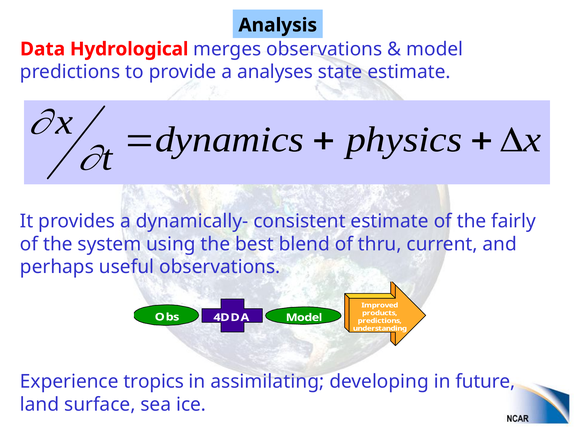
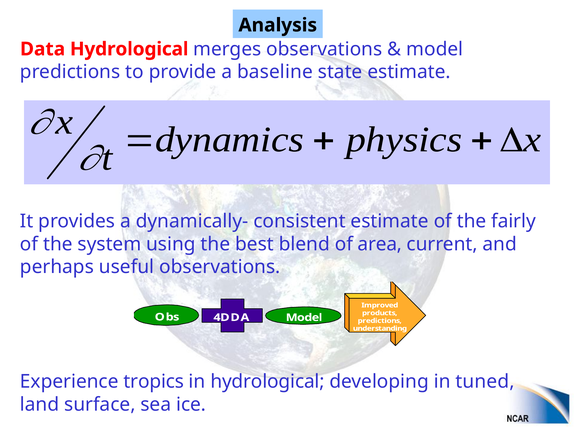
analyses: analyses -> baseline
thru: thru -> area
in assimilating: assimilating -> hydrological
future: future -> tuned
